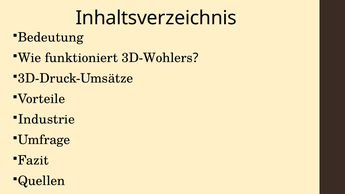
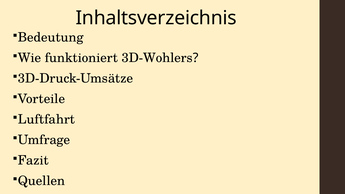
Industrie: Industrie -> Luftfahrt
